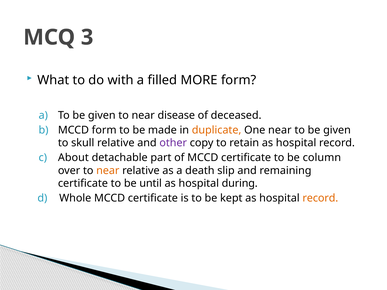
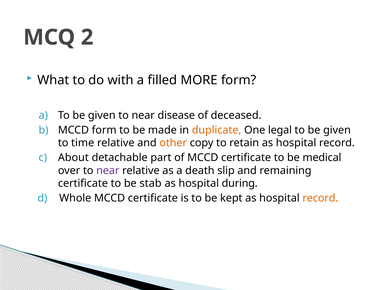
3: 3 -> 2
One near: near -> legal
skull: skull -> time
other colour: purple -> orange
column: column -> medical
near at (108, 171) colour: orange -> purple
until: until -> stab
